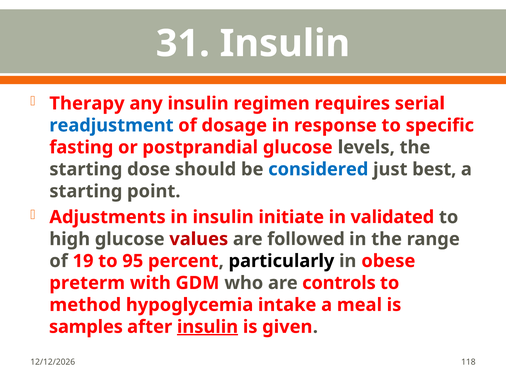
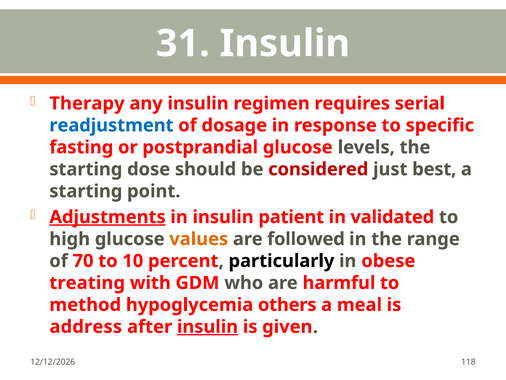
considered colour: blue -> red
Adjustments underline: none -> present
initiate: initiate -> patient
values colour: red -> orange
19: 19 -> 70
95: 95 -> 10
preterm: preterm -> treating
controls: controls -> harmful
intake: intake -> others
samples: samples -> address
